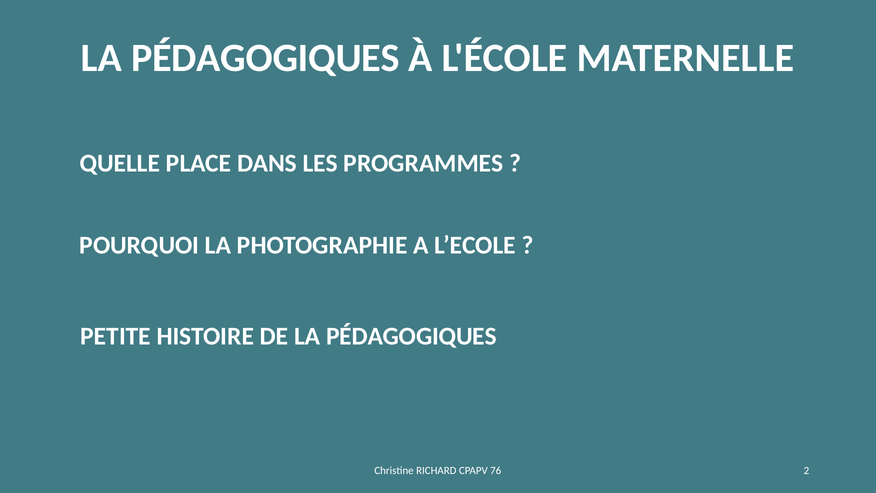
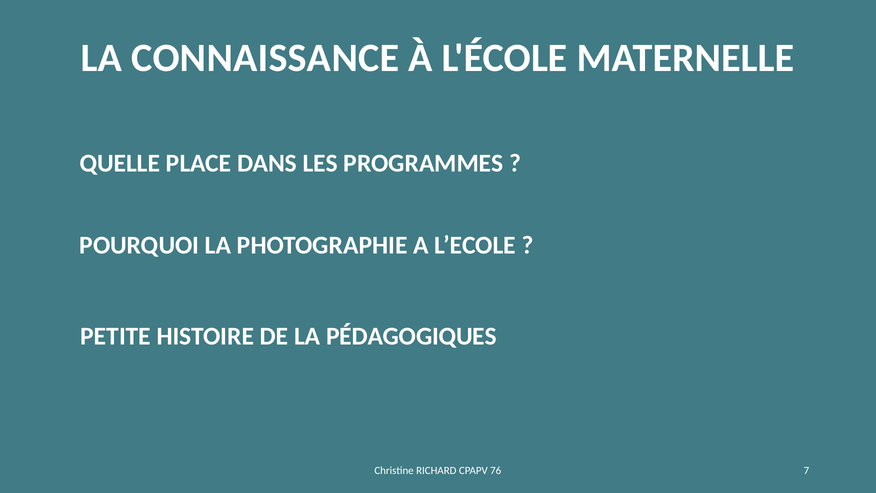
PÉDAGOGIQUES at (265, 58): PÉDAGOGIQUES -> CONNAISSANCE
2: 2 -> 7
